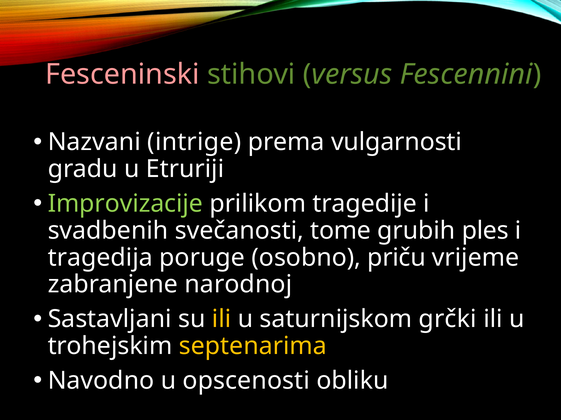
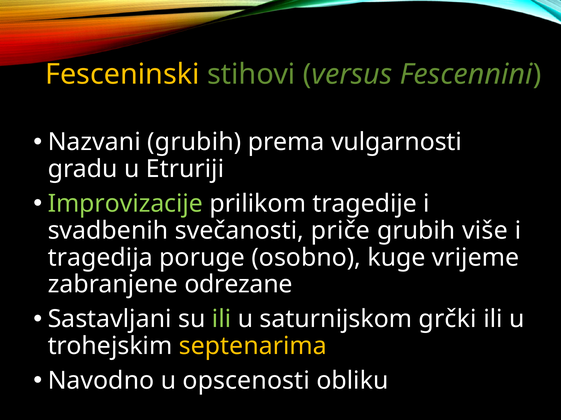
Fesceninski colour: pink -> yellow
Nazvani intrige: intrige -> grubih
tome: tome -> priče
ples: ples -> više
priču: priču -> kuge
narodnoj: narodnoj -> odrezane
ili at (222, 320) colour: yellow -> light green
